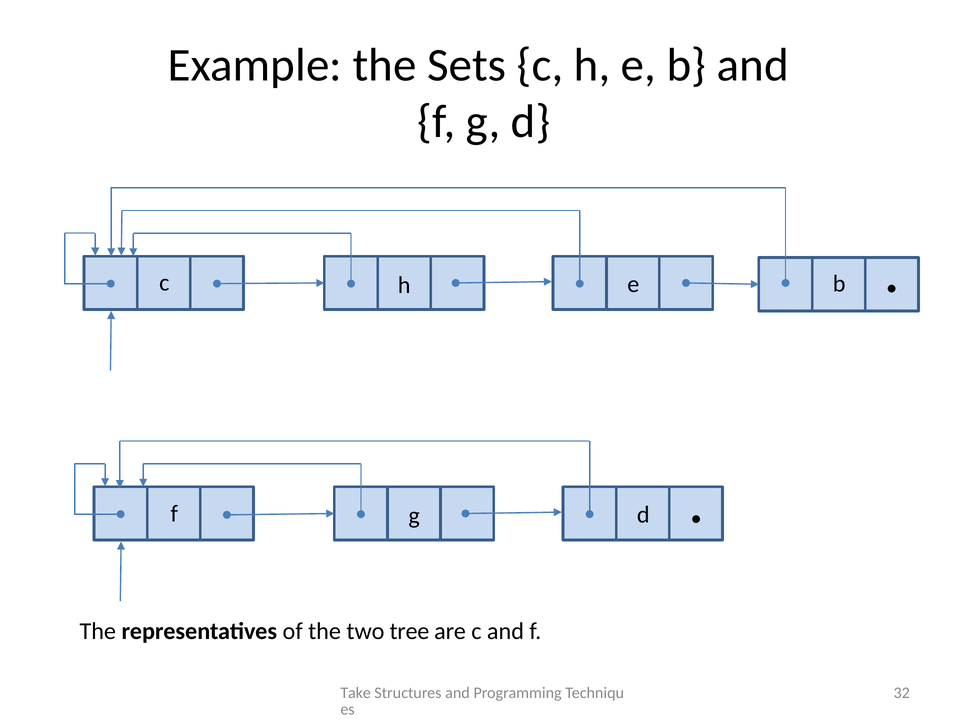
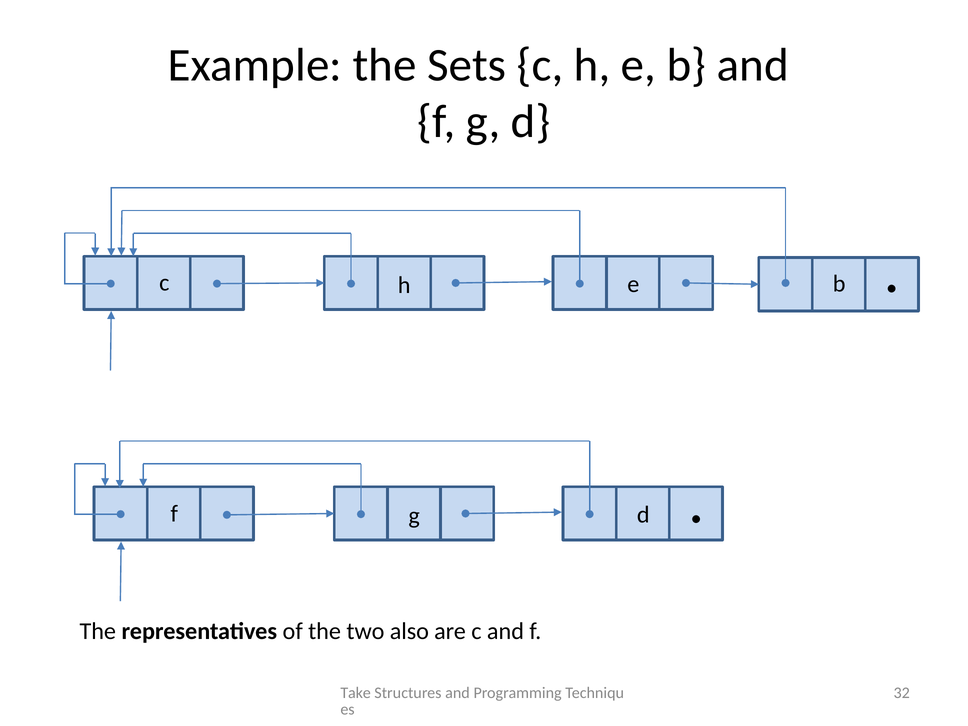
tree: tree -> also
